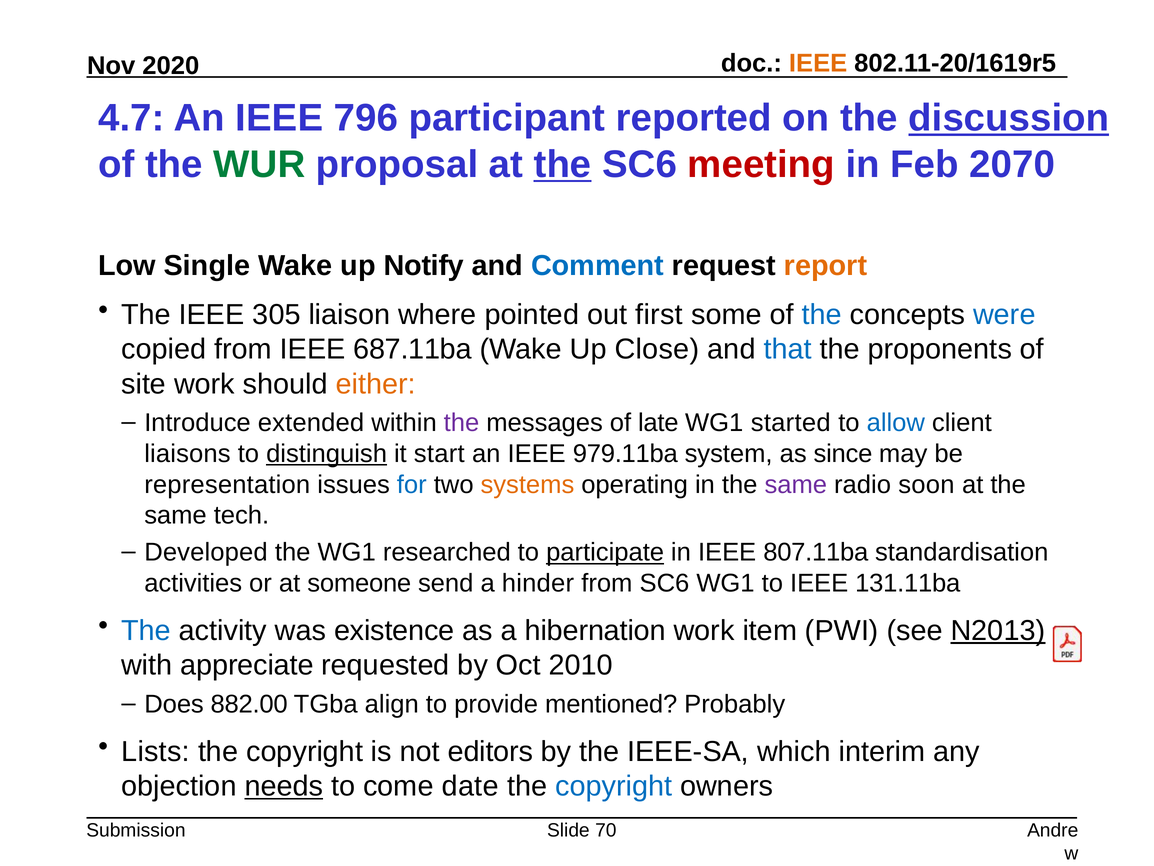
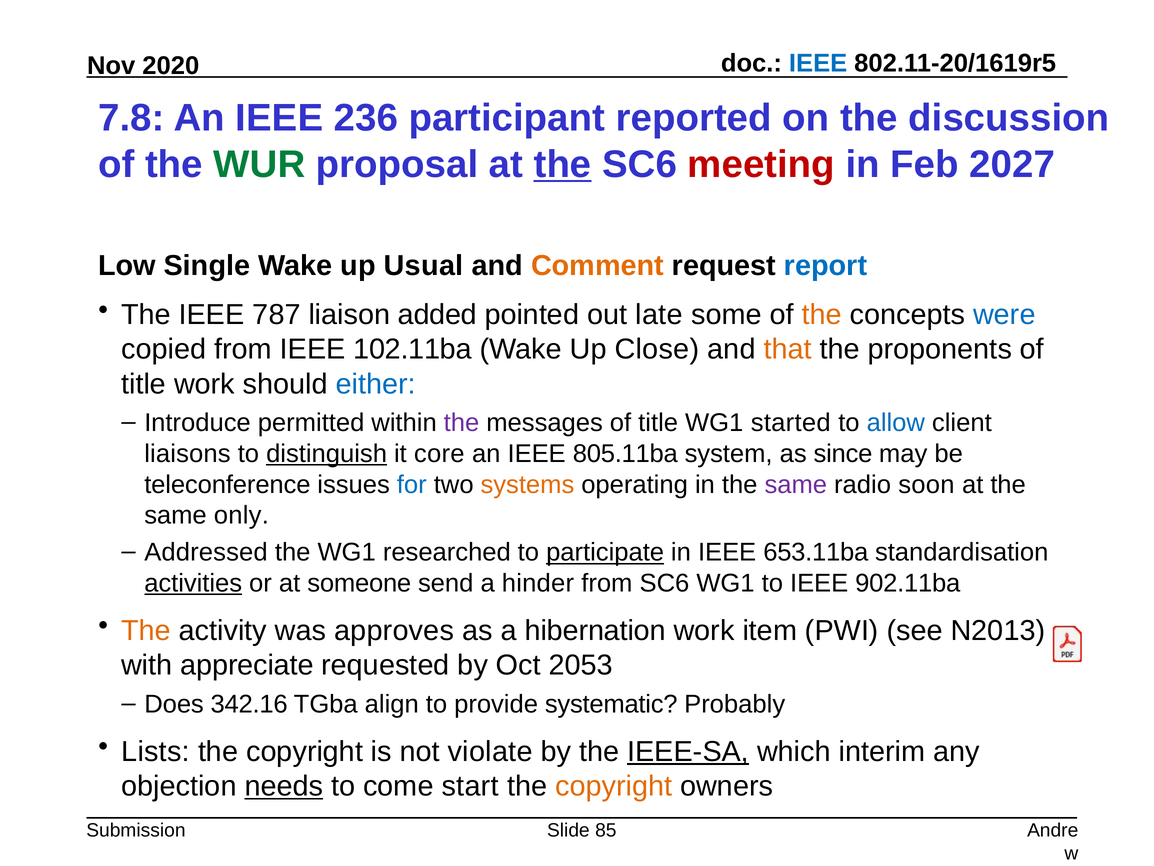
IEEE at (818, 63) colour: orange -> blue
4.7: 4.7 -> 7.8
796: 796 -> 236
discussion underline: present -> none
2070: 2070 -> 2027
Notify: Notify -> Usual
Comment colour: blue -> orange
report colour: orange -> blue
305: 305 -> 787
where: where -> added
first: first -> late
the at (822, 315) colour: blue -> orange
687.11ba: 687.11ba -> 102.11ba
that colour: blue -> orange
site at (144, 384): site -> title
either colour: orange -> blue
extended: extended -> permitted
messages of late: late -> title
start: start -> core
979.11ba: 979.11ba -> 805.11ba
representation: representation -> teleconference
tech: tech -> only
Developed: Developed -> Addressed
807.11ba: 807.11ba -> 653.11ba
activities underline: none -> present
131.11ba: 131.11ba -> 902.11ba
The at (146, 630) colour: blue -> orange
existence: existence -> approves
N2013 underline: present -> none
2010: 2010 -> 2053
882.00: 882.00 -> 342.16
mentioned: mentioned -> systematic
editors: editors -> violate
IEEE-SA underline: none -> present
date: date -> start
copyright at (614, 786) colour: blue -> orange
70: 70 -> 85
